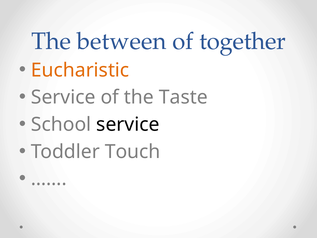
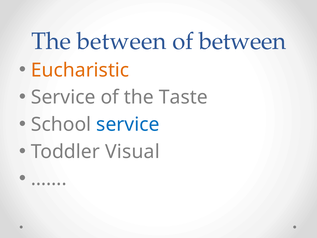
of together: together -> between
service at (128, 124) colour: black -> blue
Touch: Touch -> Visual
